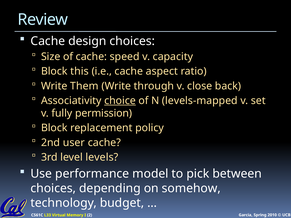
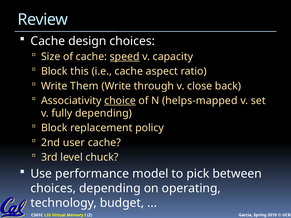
speed underline: none -> present
levels-mapped: levels-mapped -> helps-mapped
fully permission: permission -> depending
levels: levels -> chuck
somehow: somehow -> operating
